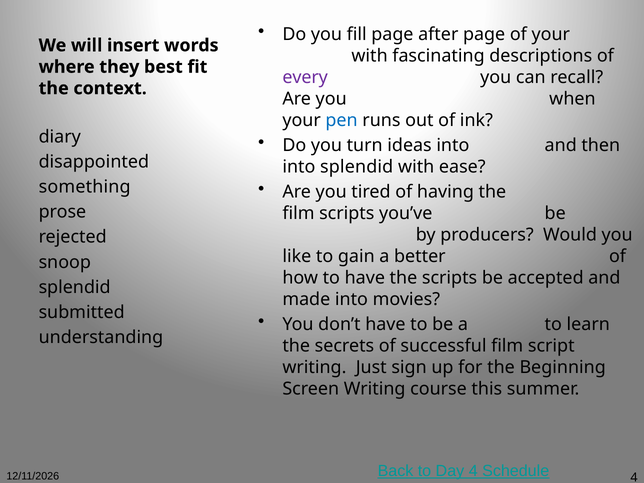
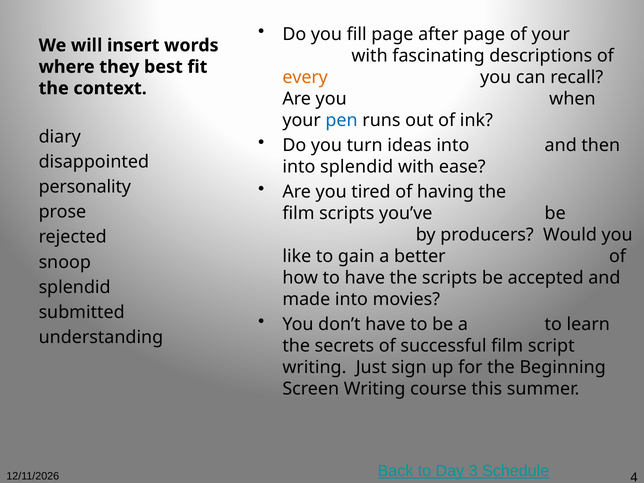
every colour: purple -> orange
something: something -> personality
Day 4: 4 -> 3
